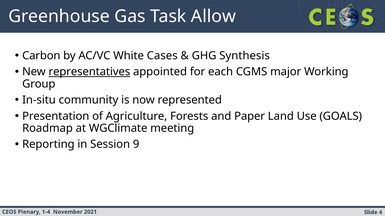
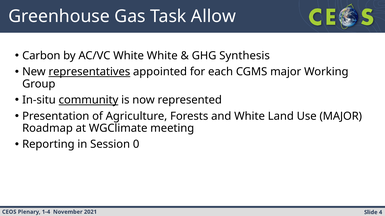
White Cases: Cases -> White
community underline: none -> present
and Paper: Paper -> White
Use GOALS: GOALS -> MAJOR
9: 9 -> 0
